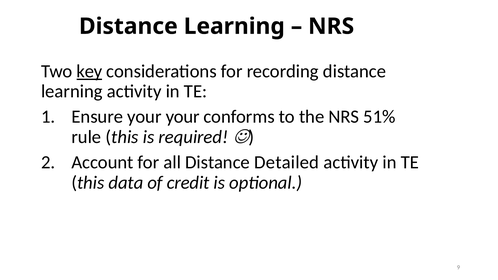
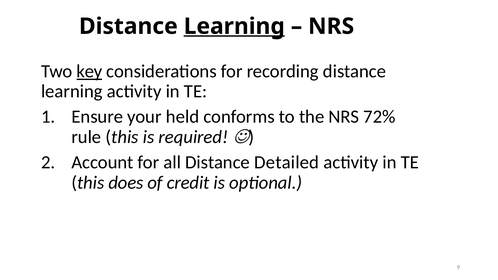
Learning at (234, 26) underline: none -> present
your your: your -> held
51%: 51% -> 72%
data: data -> does
